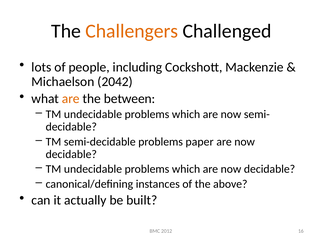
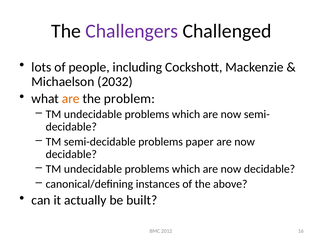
Challengers colour: orange -> purple
2042: 2042 -> 2032
between: between -> problem
